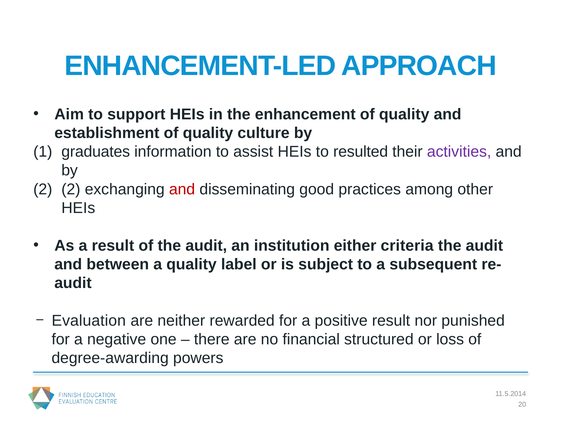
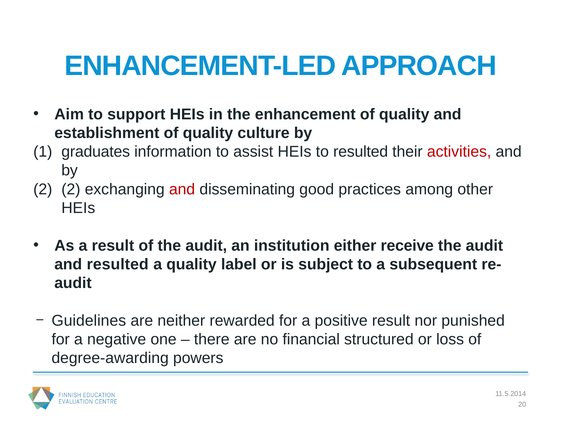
activities colour: purple -> red
criteria: criteria -> receive
and between: between -> resulted
Evaluation: Evaluation -> Guidelines
